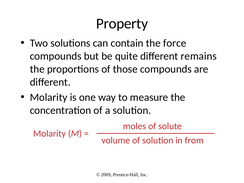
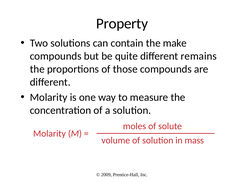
force: force -> make
from: from -> mass
